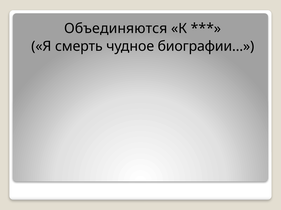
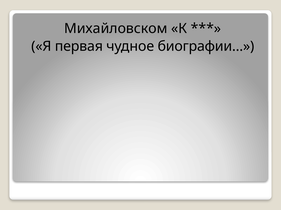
Объединяются: Объединяются -> Михайловском
смерть: смерть -> первая
